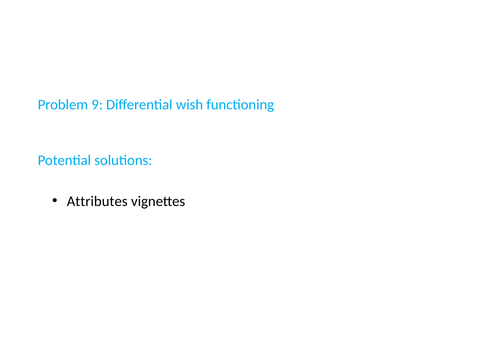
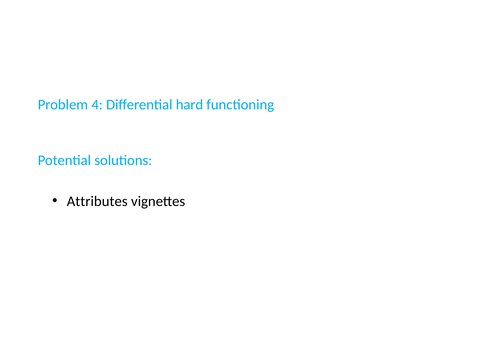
9: 9 -> 4
wish: wish -> hard
